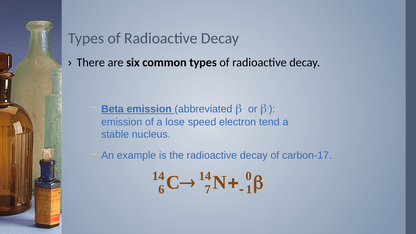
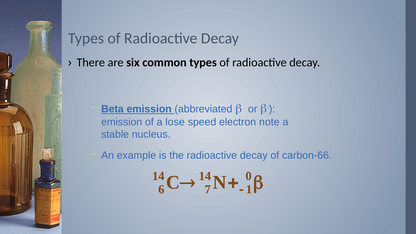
tend: tend -> note
carbon-17: carbon-17 -> carbon-66
